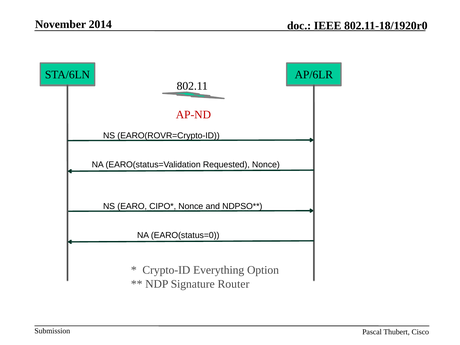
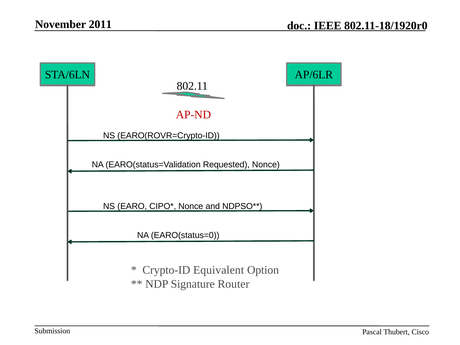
2014: 2014 -> 2011
Everything: Everything -> Equivalent
